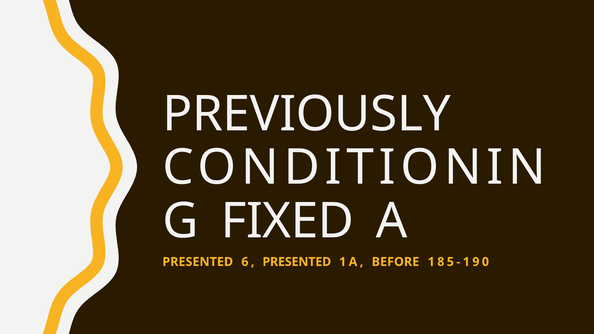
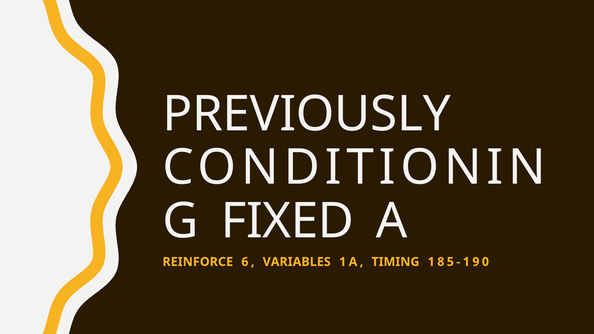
PRESENTED at (198, 262): PRESENTED -> REINFORCE
6 PRESENTED: PRESENTED -> VARIABLES
BEFORE: BEFORE -> TIMING
